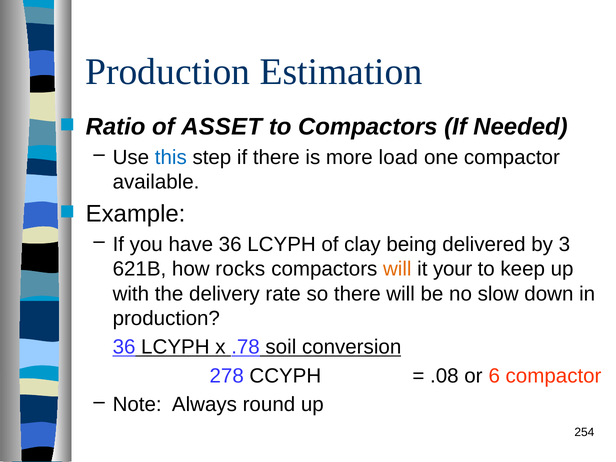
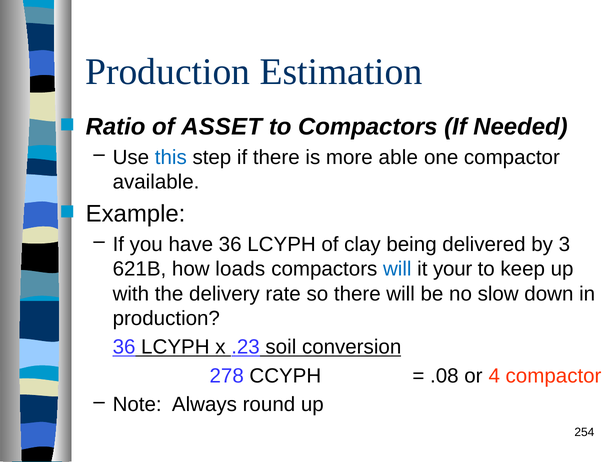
load: load -> able
rocks: rocks -> loads
will at (397, 269) colour: orange -> blue
.78: .78 -> .23
6: 6 -> 4
